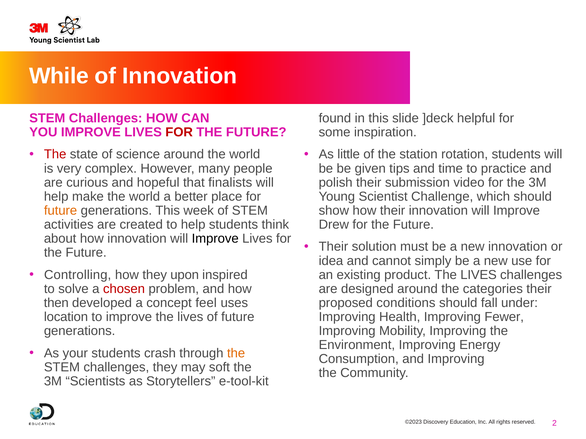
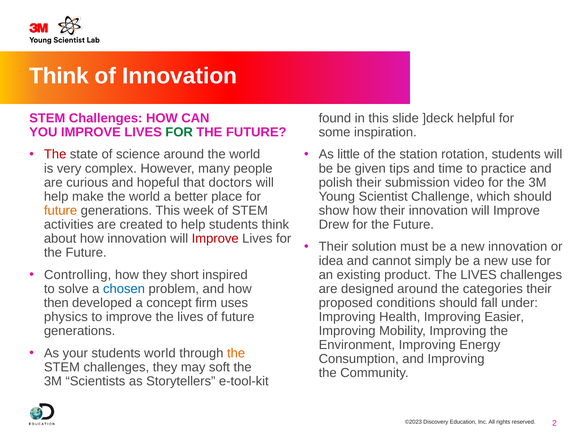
While at (59, 76): While -> Think
FOR at (179, 132) colour: red -> green
finalists: finalists -> doctors
Improve at (215, 239) colour: black -> red
upon: upon -> short
chosen colour: red -> blue
feel: feel -> firm
location: location -> physics
Fewer: Fewer -> Easier
students crash: crash -> world
